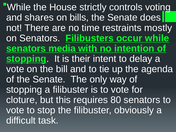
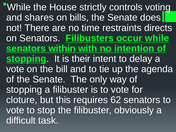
mostly: mostly -> directs
media: media -> within
80: 80 -> 62
